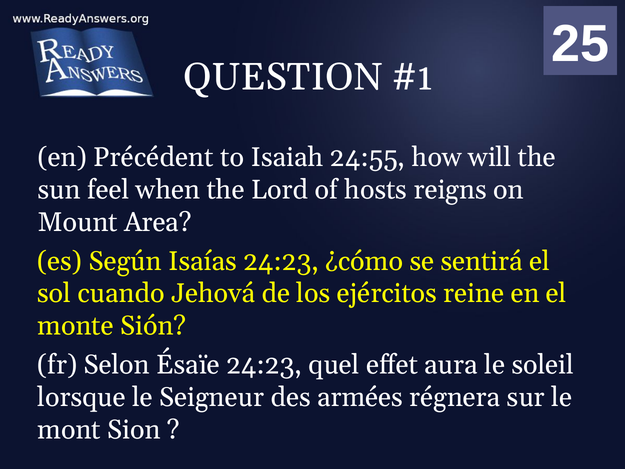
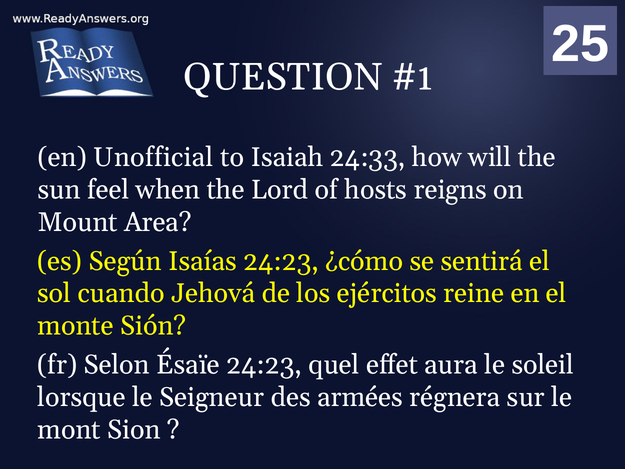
Précédent: Précédent -> Unofficial
24:55: 24:55 -> 24:33
